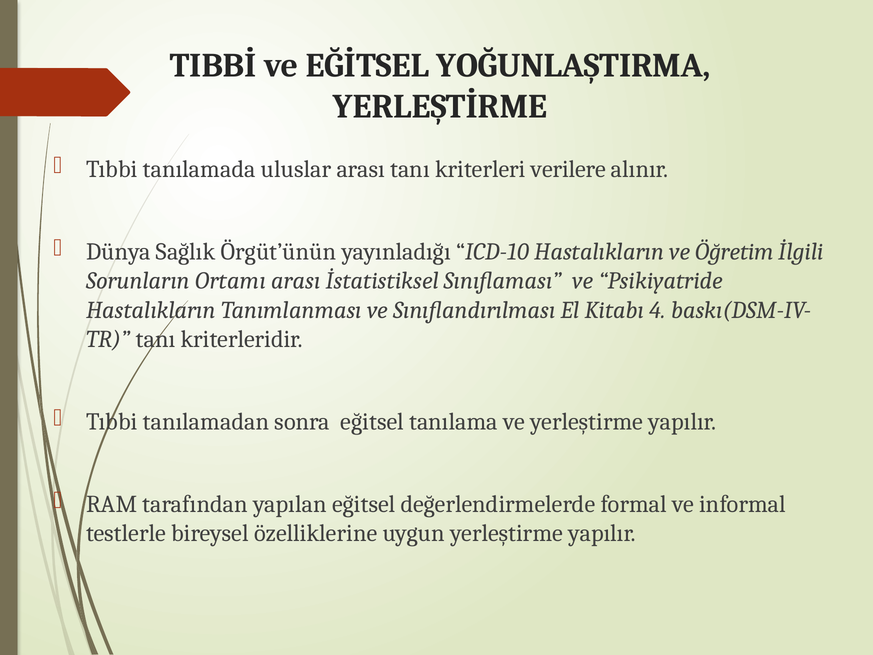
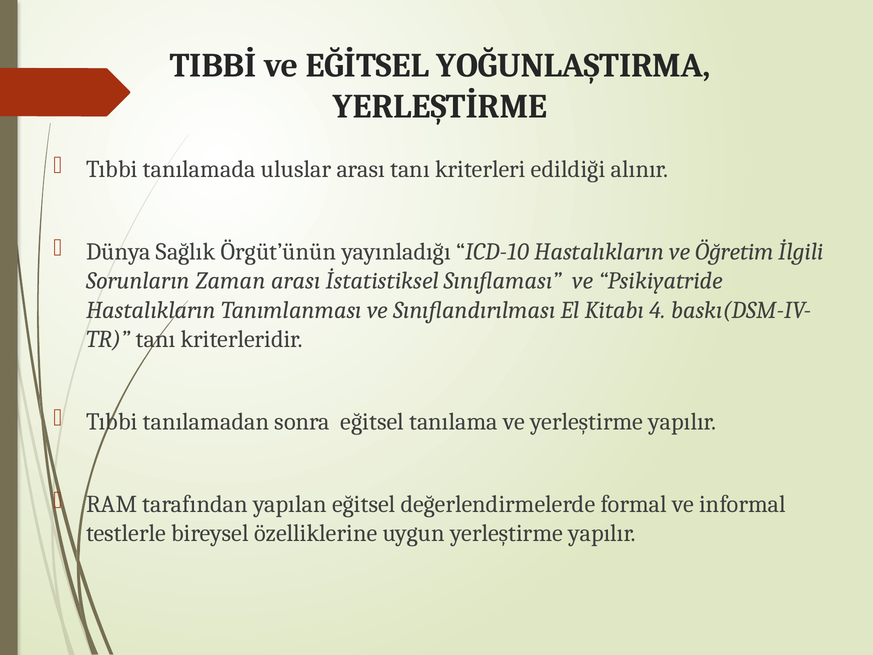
verilere: verilere -> edildiği
Ortamı: Ortamı -> Zaman
